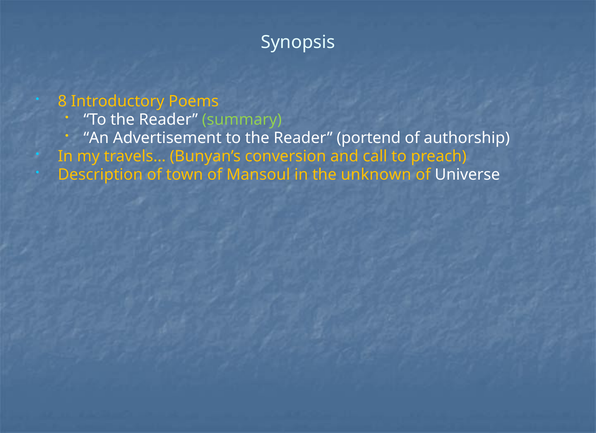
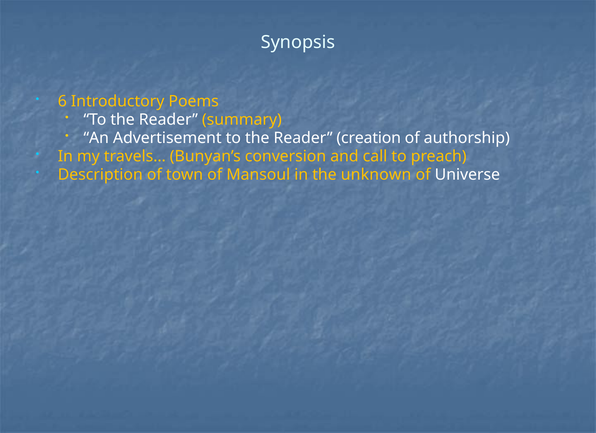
8: 8 -> 6
summary colour: light green -> yellow
portend: portend -> creation
